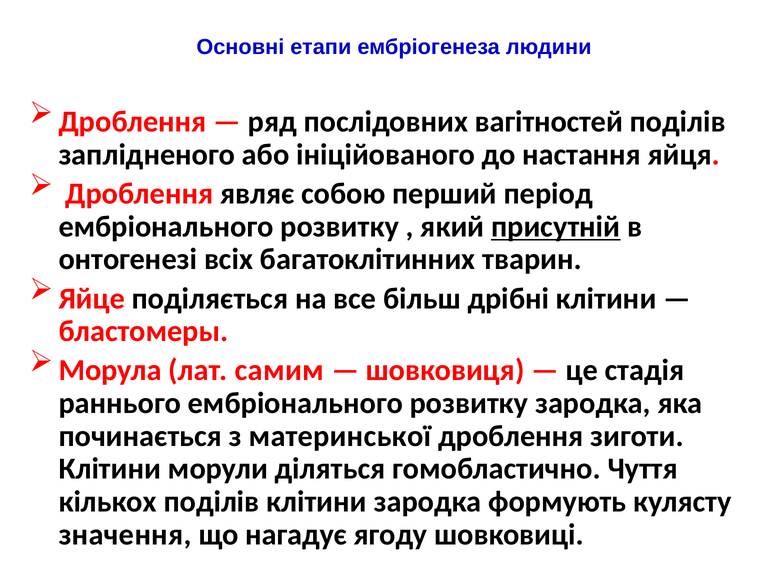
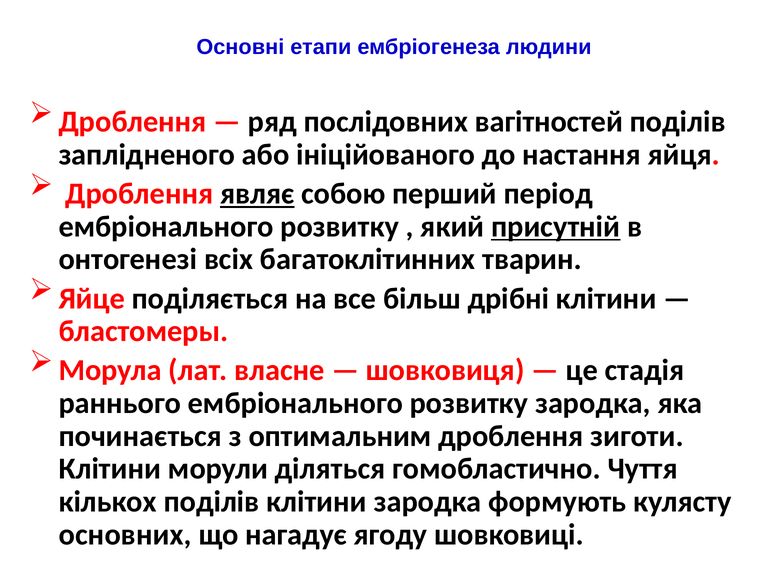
являє underline: none -> present
самим: самим -> власне
материнської: материнської -> оптимальним
значення: значення -> основних
